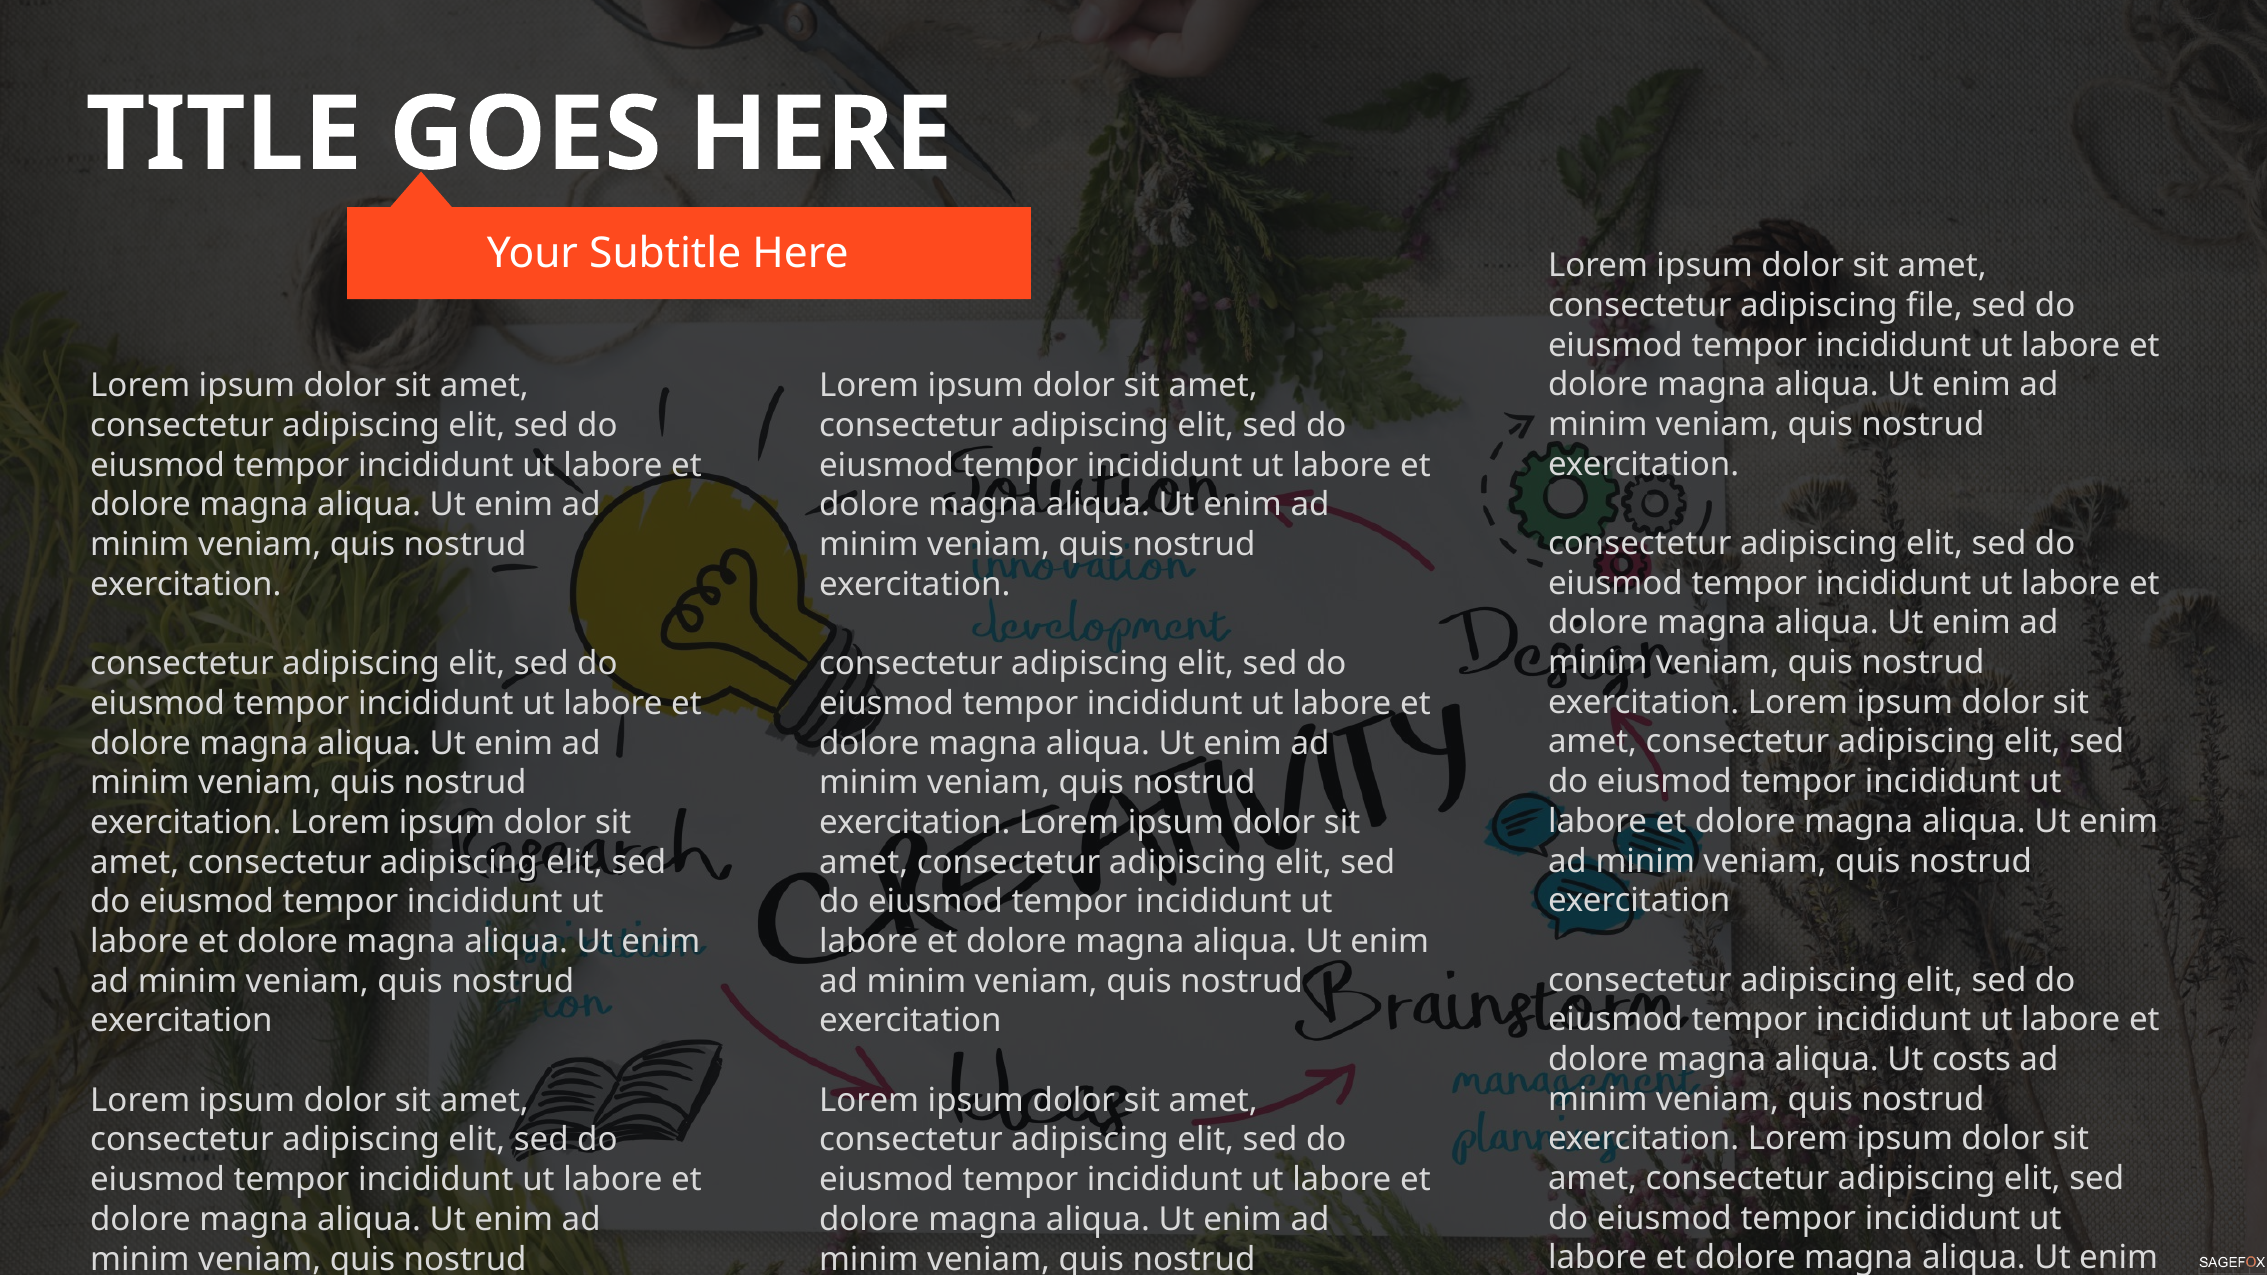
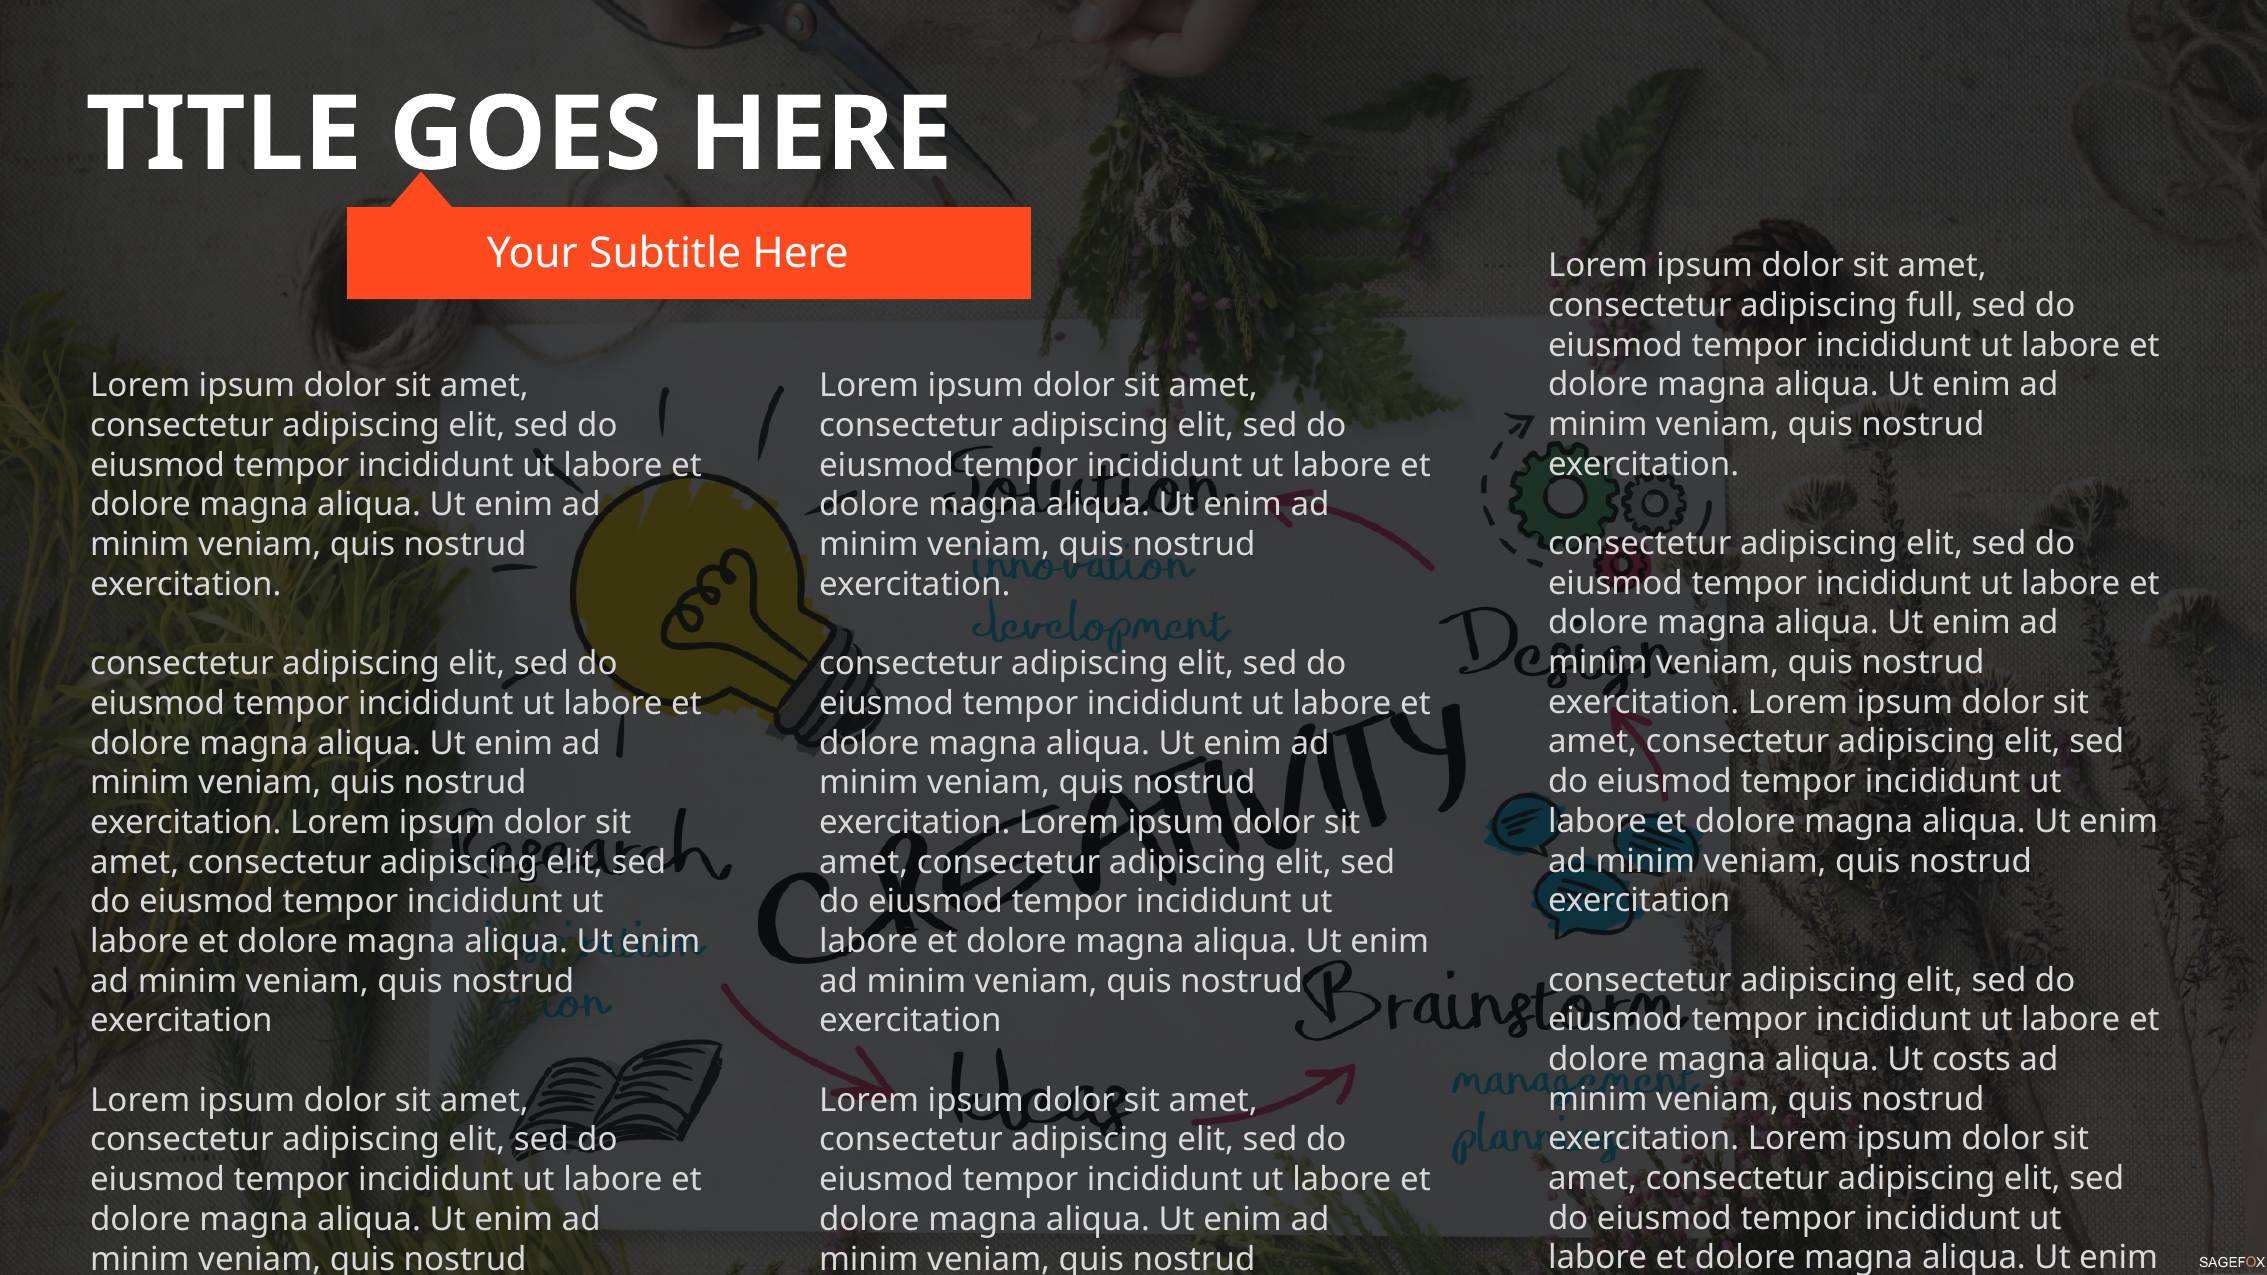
file: file -> full
